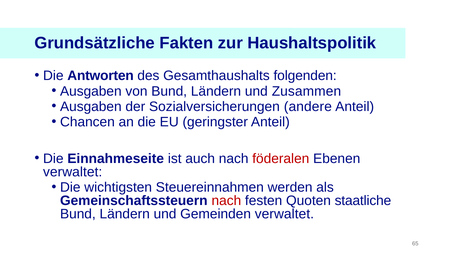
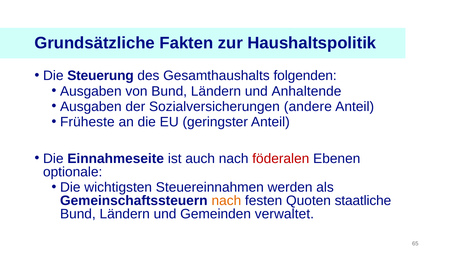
Antworten: Antworten -> Steuerung
Zusammen: Zusammen -> Anhaltende
Chancen: Chancen -> Früheste
verwaltet at (73, 172): verwaltet -> optionale
nach at (226, 201) colour: red -> orange
